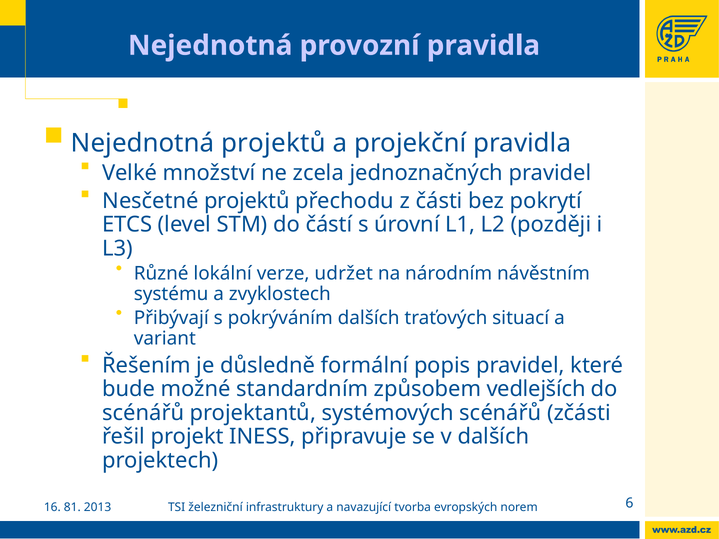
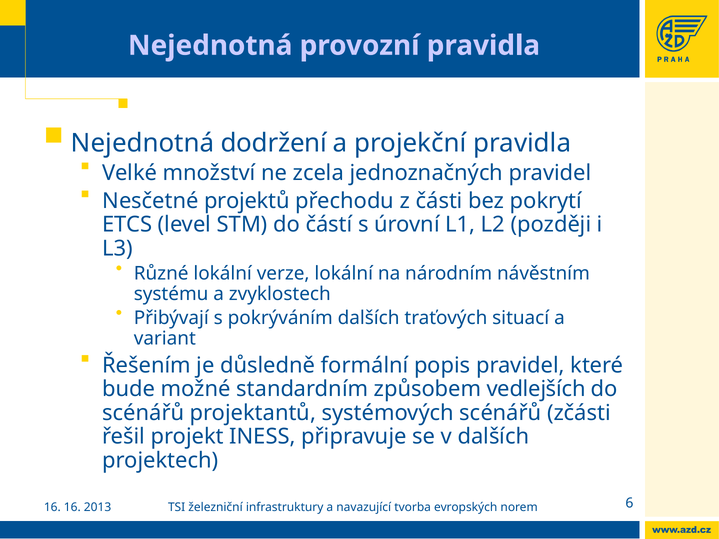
Nejednotná projektů: projektů -> dodržení
verze udržet: udržet -> lokální
16 81: 81 -> 16
